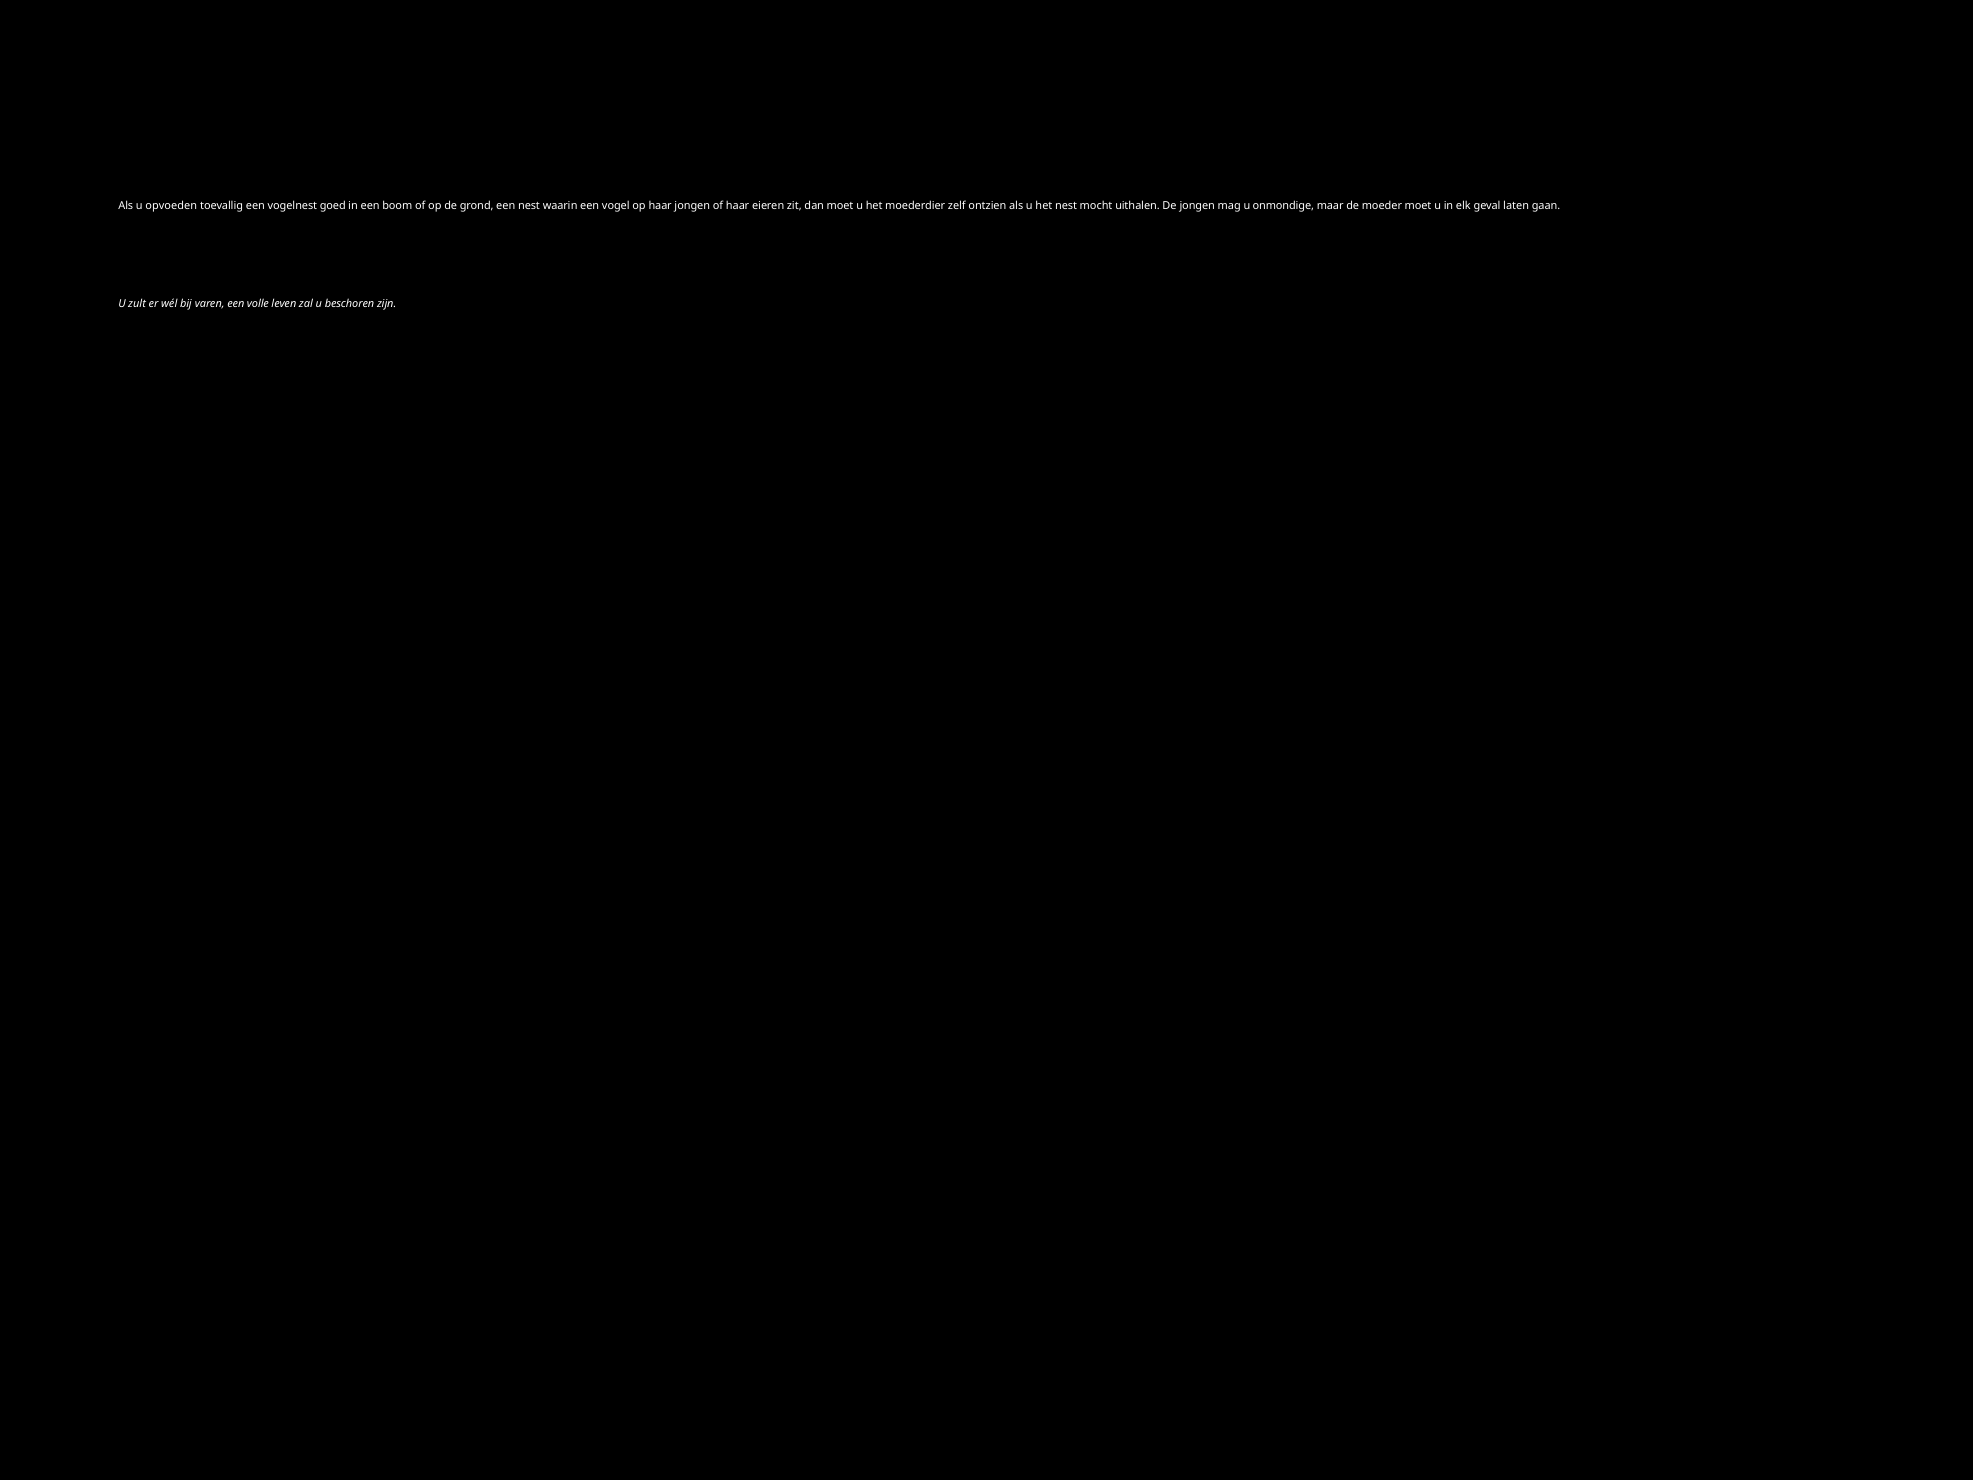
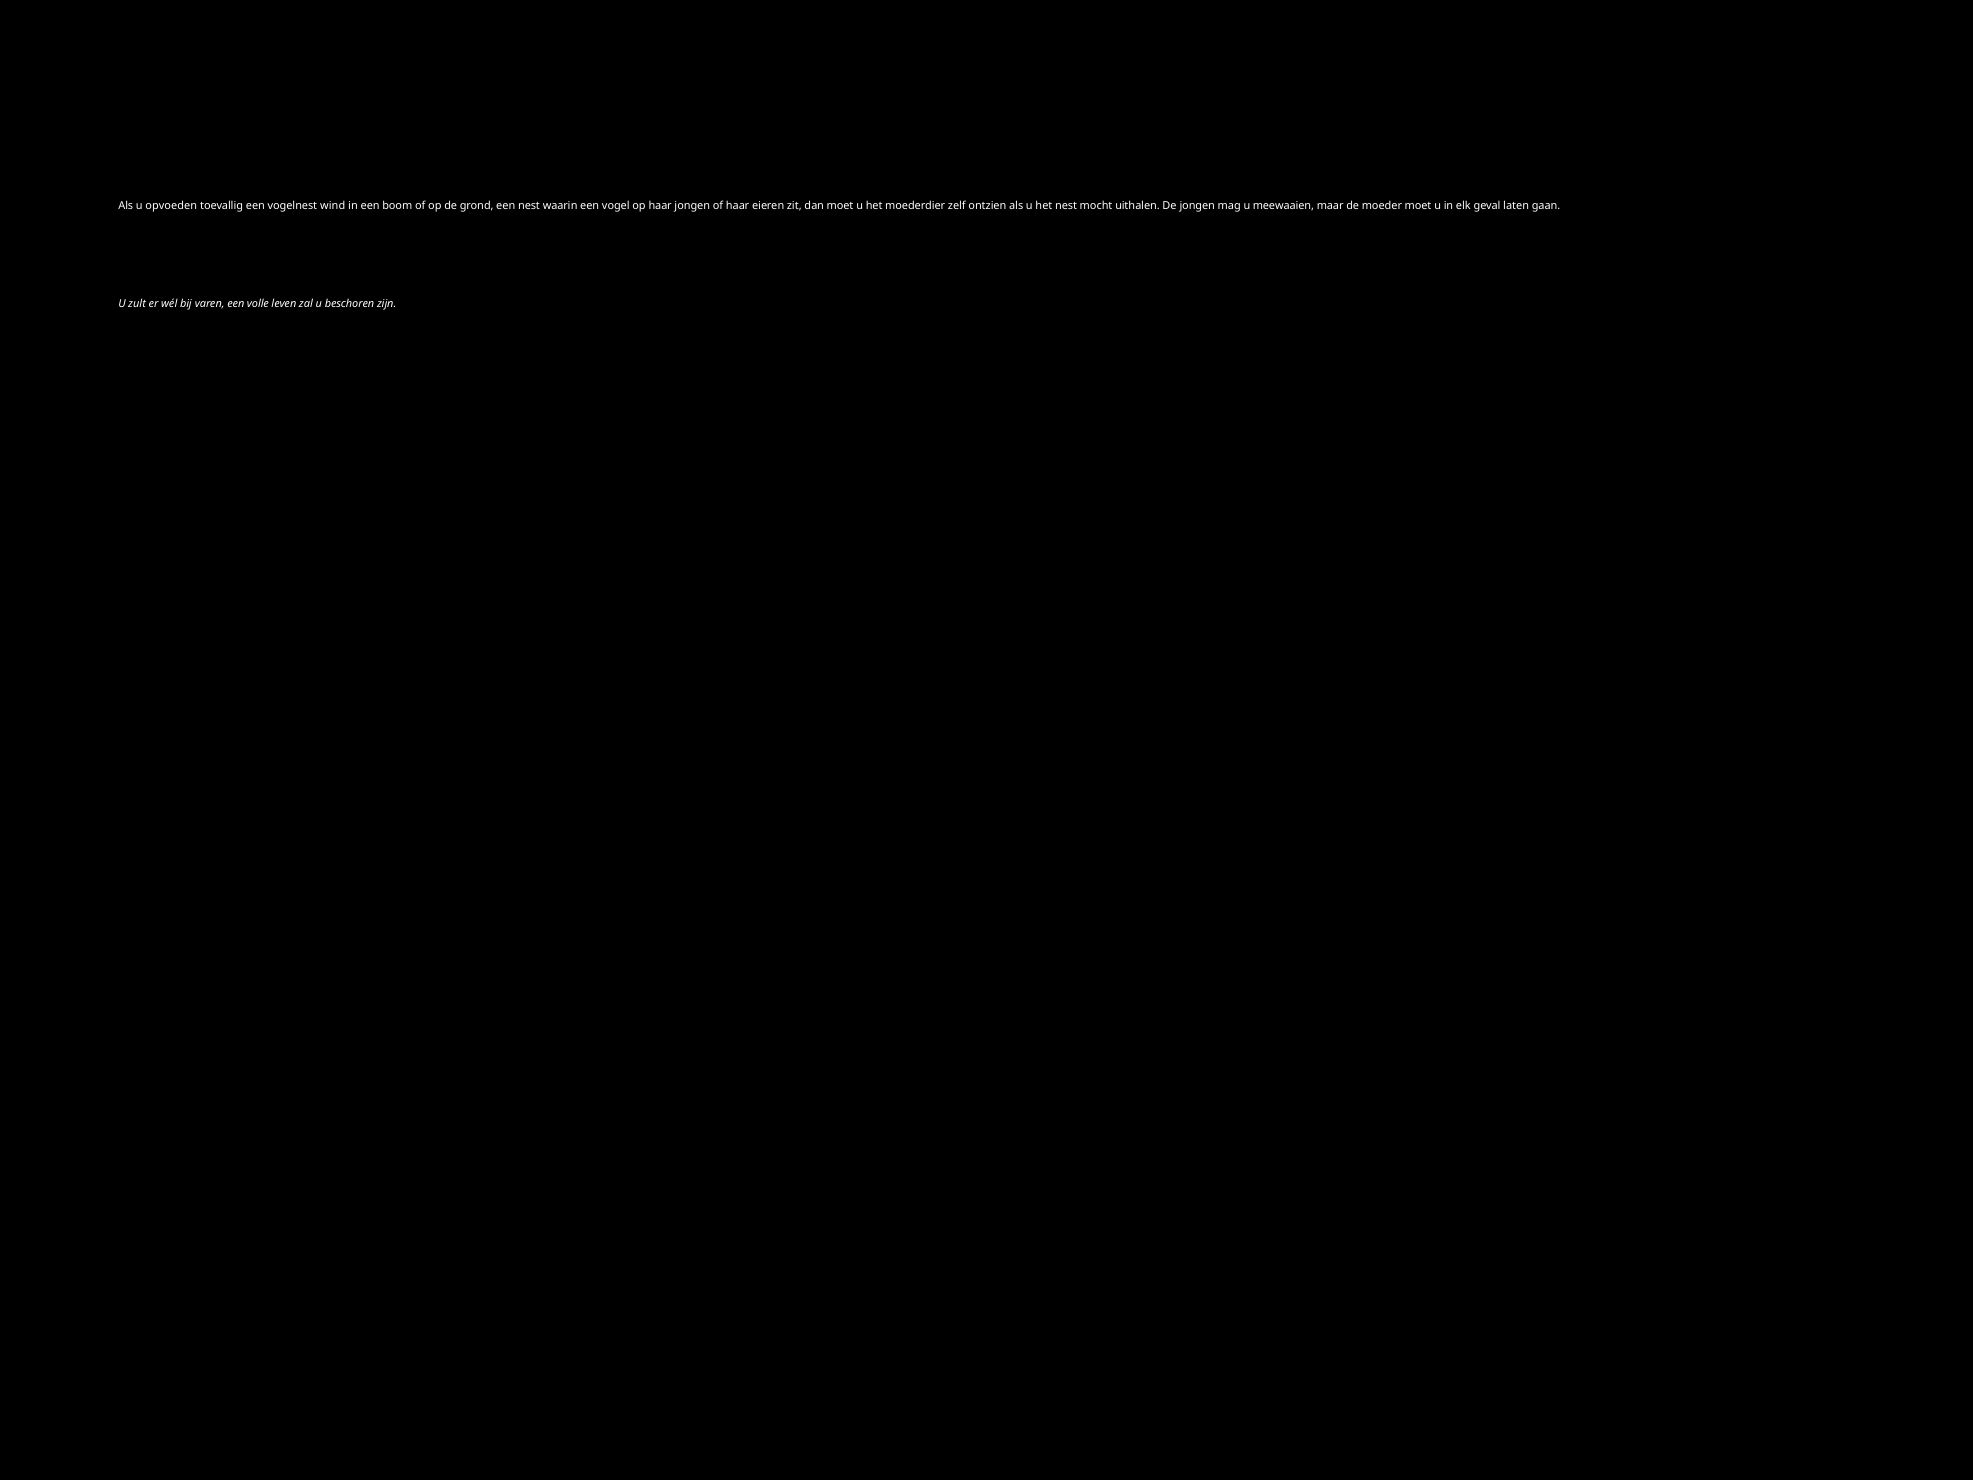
goed: goed -> wind
onmondige: onmondige -> meewaaien
